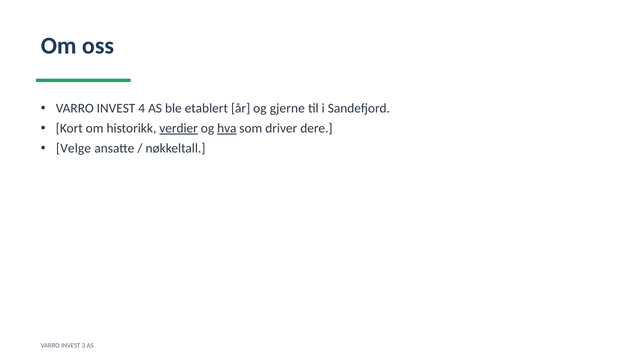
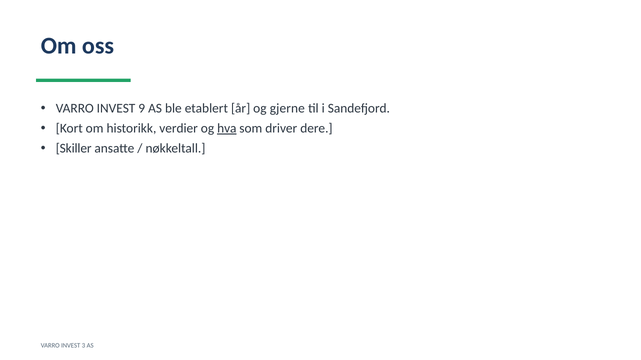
4: 4 -> 9
verdier underline: present -> none
Velge: Velge -> Skiller
